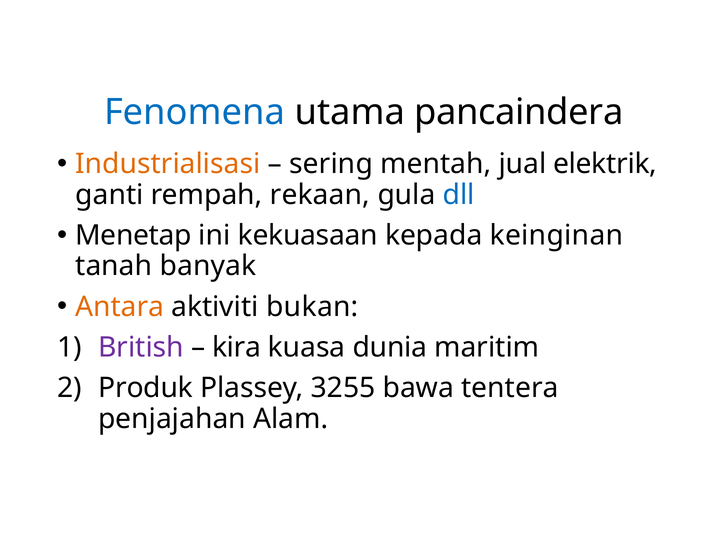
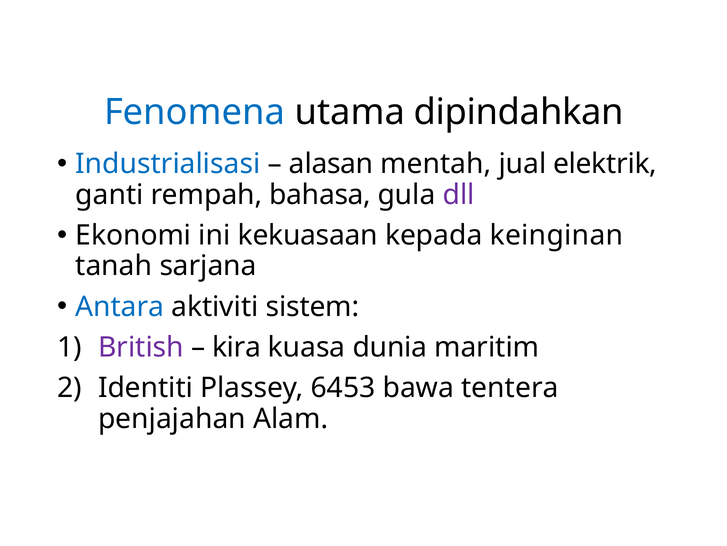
pancaindera: pancaindera -> dipindahkan
Industrialisasi colour: orange -> blue
sering: sering -> alasan
rekaan: rekaan -> bahasa
dll colour: blue -> purple
Menetap: Menetap -> Ekonomi
banyak: banyak -> sarjana
Antara colour: orange -> blue
bukan: bukan -> sistem
Produk: Produk -> Identiti
3255: 3255 -> 6453
